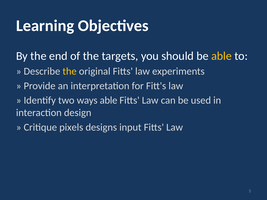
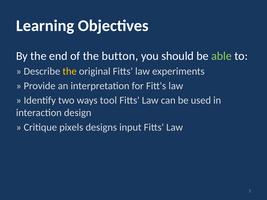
targets: targets -> button
able at (222, 56) colour: yellow -> light green
ways able: able -> tool
